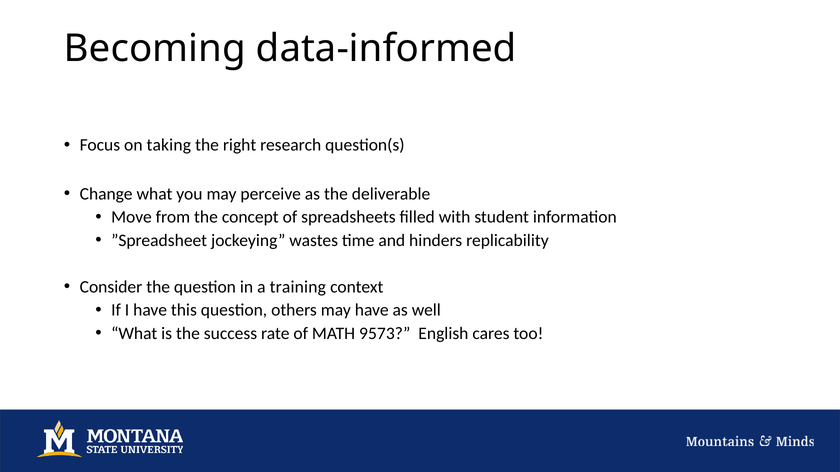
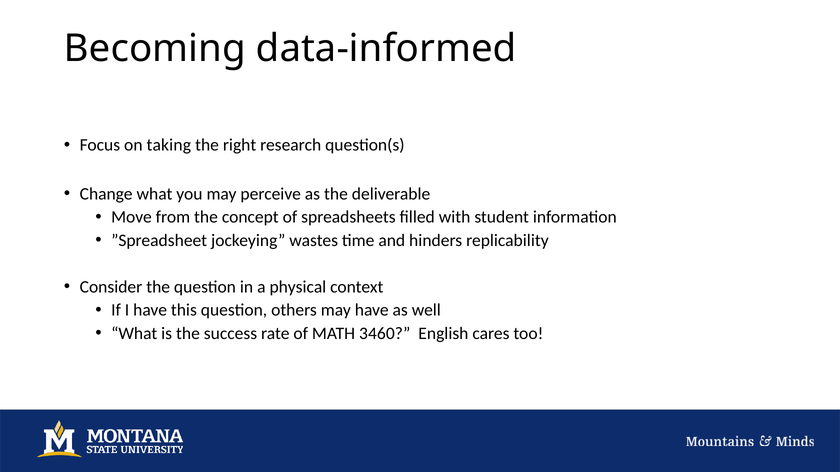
training: training -> physical
9573: 9573 -> 3460
